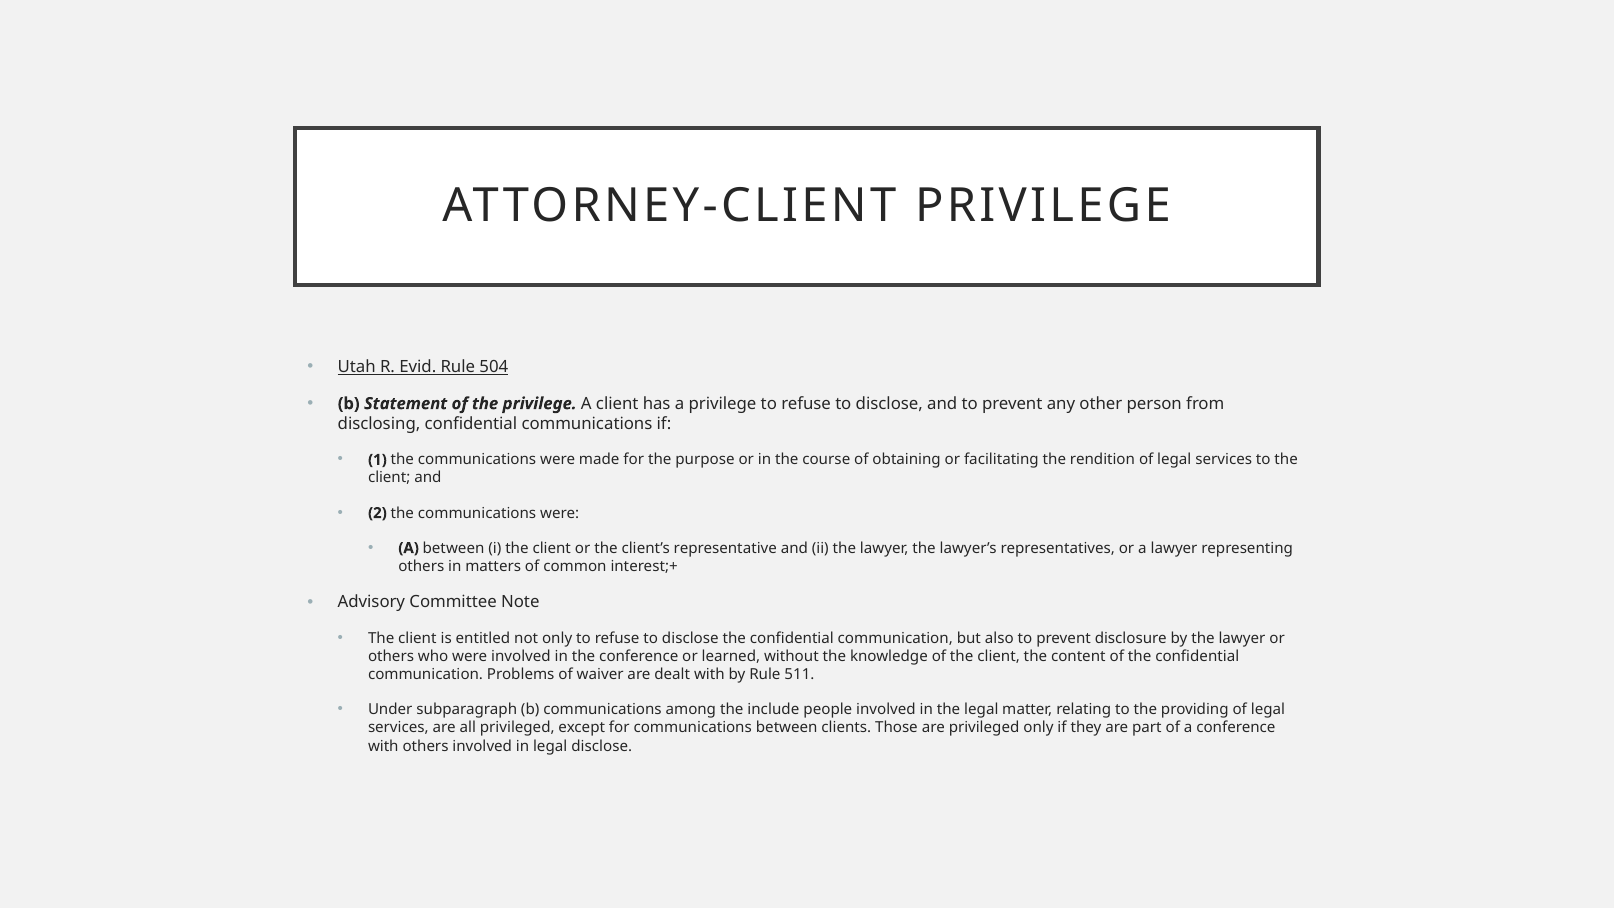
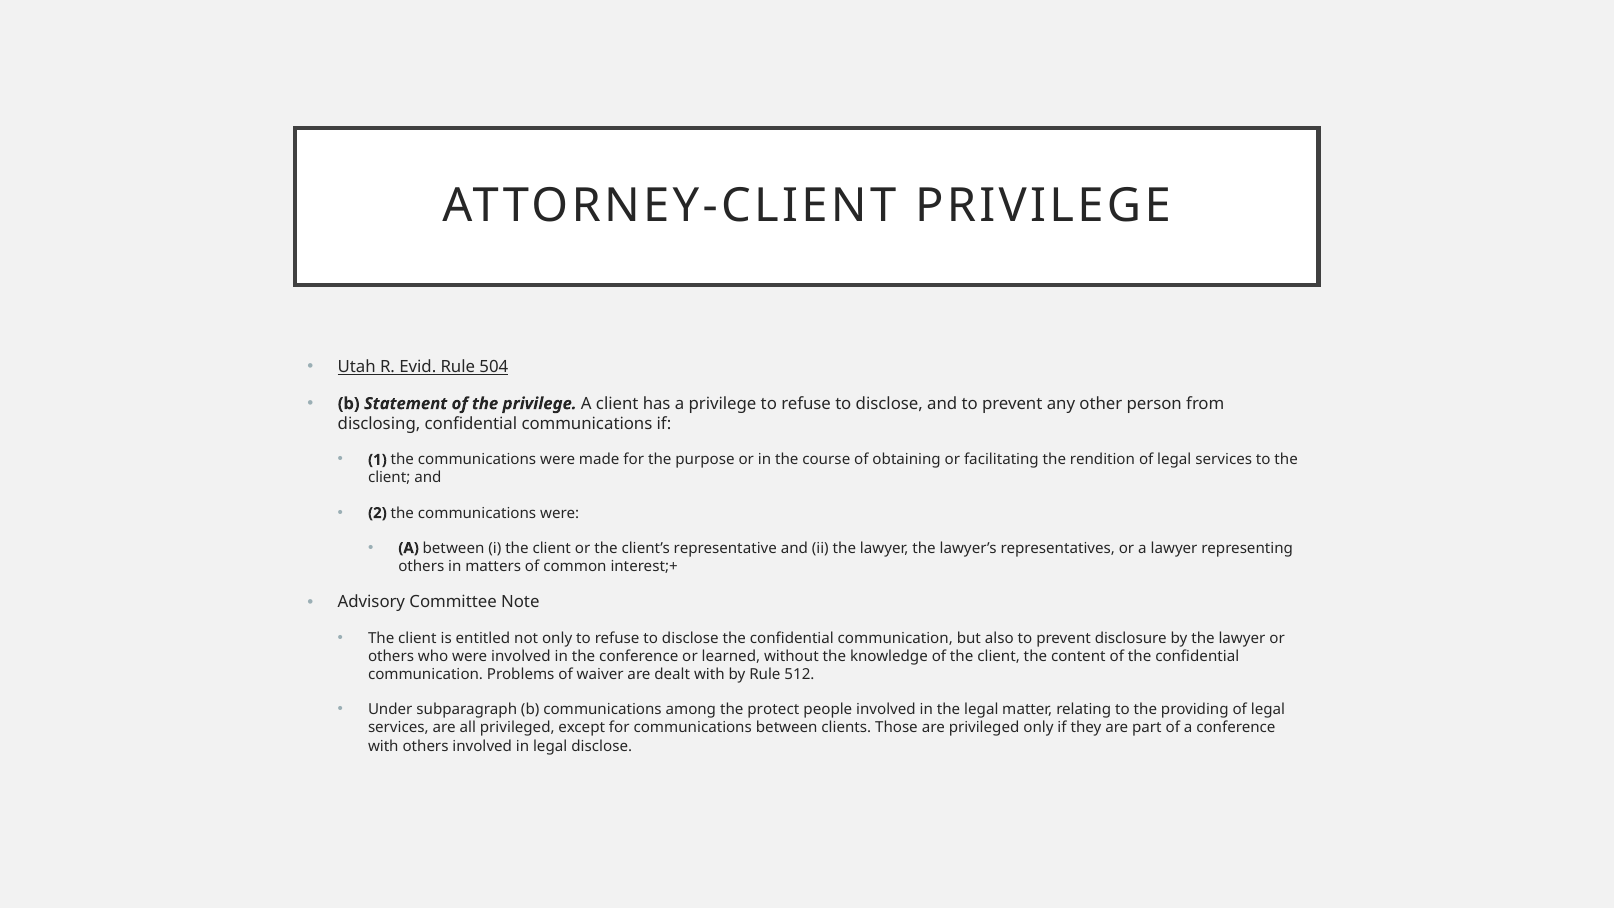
511: 511 -> 512
include: include -> protect
